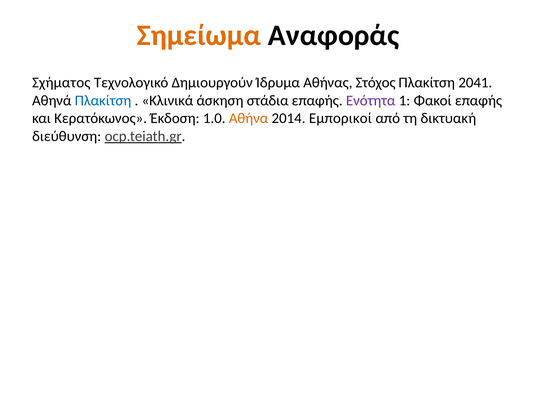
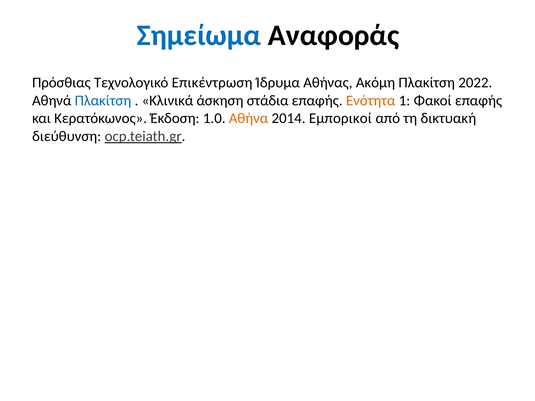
Σημείωμα colour: orange -> blue
Σχήματος: Σχήματος -> Πρόσθιας
Δημιουργούν: Δημιουργούν -> Επικέντρωση
Στόχος: Στόχος -> Ακόμη
2041: 2041 -> 2022
Ενότητα colour: purple -> orange
